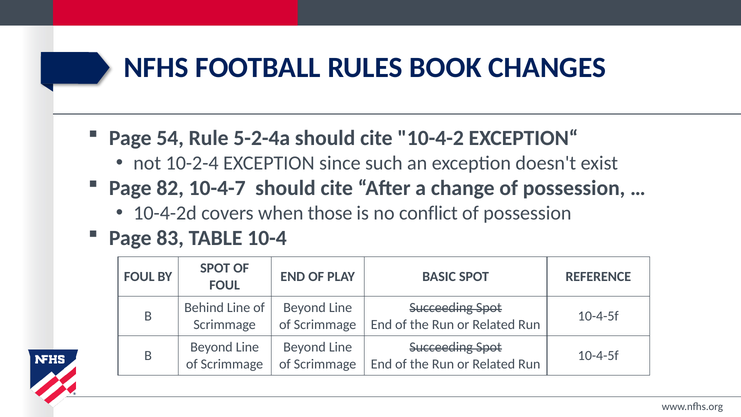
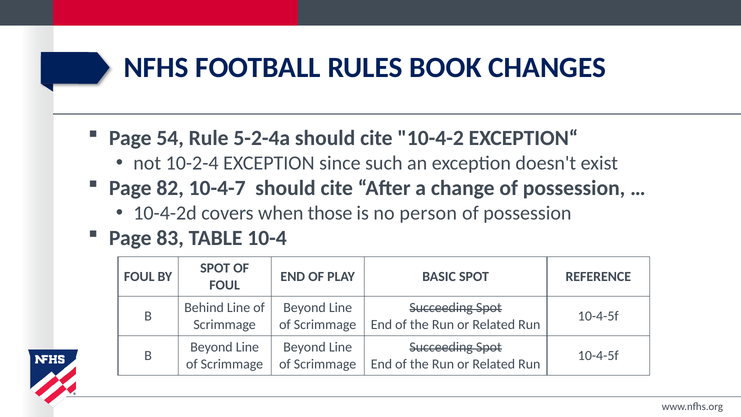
conflict: conflict -> person
